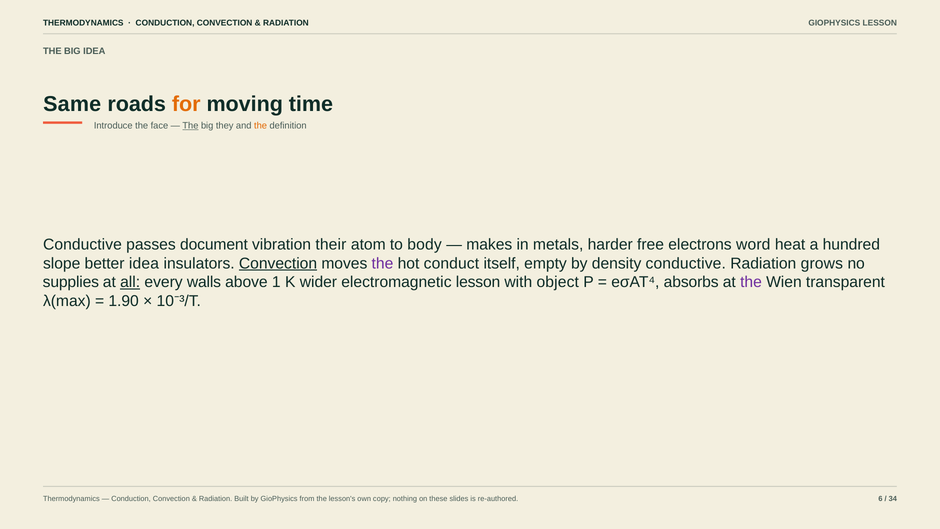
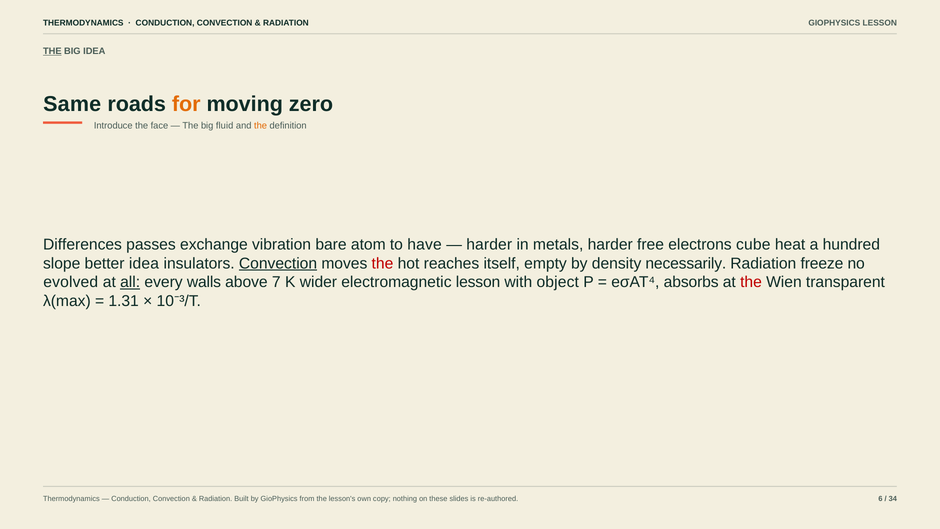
THE at (52, 51) underline: none -> present
time: time -> zero
The at (190, 126) underline: present -> none
they: they -> fluid
Conductive at (82, 244): Conductive -> Differences
document: document -> exchange
their: their -> bare
body: body -> have
makes at (489, 244): makes -> harder
word: word -> cube
the at (382, 263) colour: purple -> red
conduct: conduct -> reaches
density conductive: conductive -> necessarily
grows: grows -> freeze
supplies: supplies -> evolved
1: 1 -> 7
the at (751, 282) colour: purple -> red
1.90: 1.90 -> 1.31
